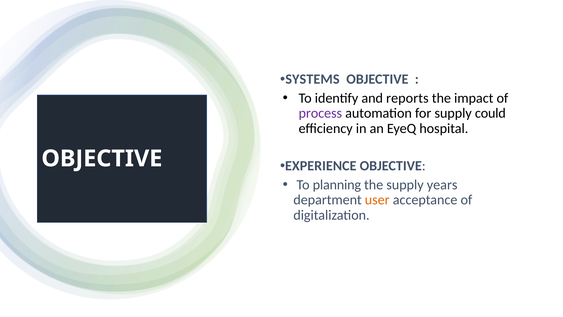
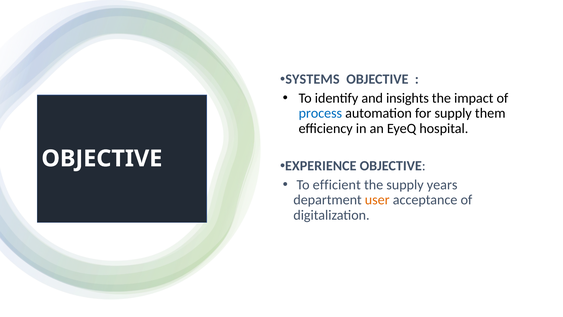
reports: reports -> insights
process colour: purple -> blue
could: could -> them
planning: planning -> efficient
